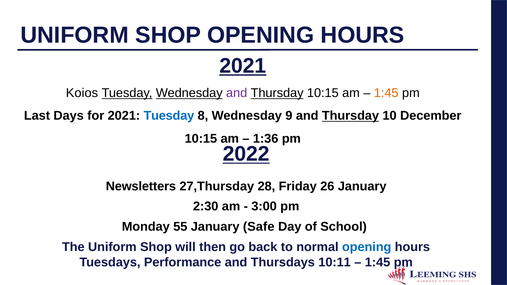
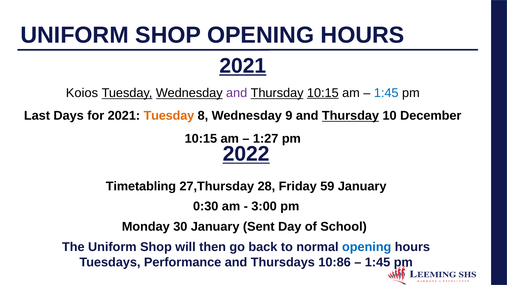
10:15 at (323, 93) underline: none -> present
1:45 at (386, 93) colour: orange -> blue
Tuesday at (169, 116) colour: blue -> orange
1:36: 1:36 -> 1:27
Newsletters: Newsletters -> Timetabling
26: 26 -> 59
2:30: 2:30 -> 0:30
55: 55 -> 30
Safe: Safe -> Sent
10:11: 10:11 -> 10:86
